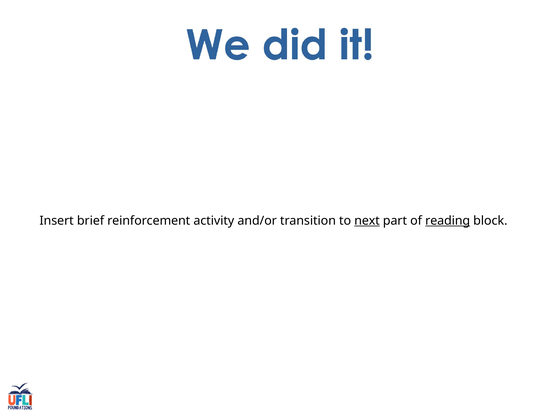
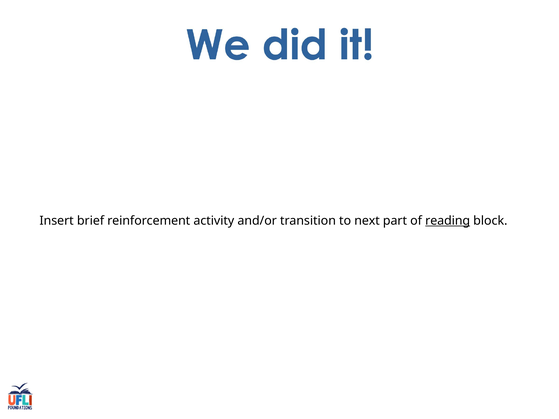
next underline: present -> none
